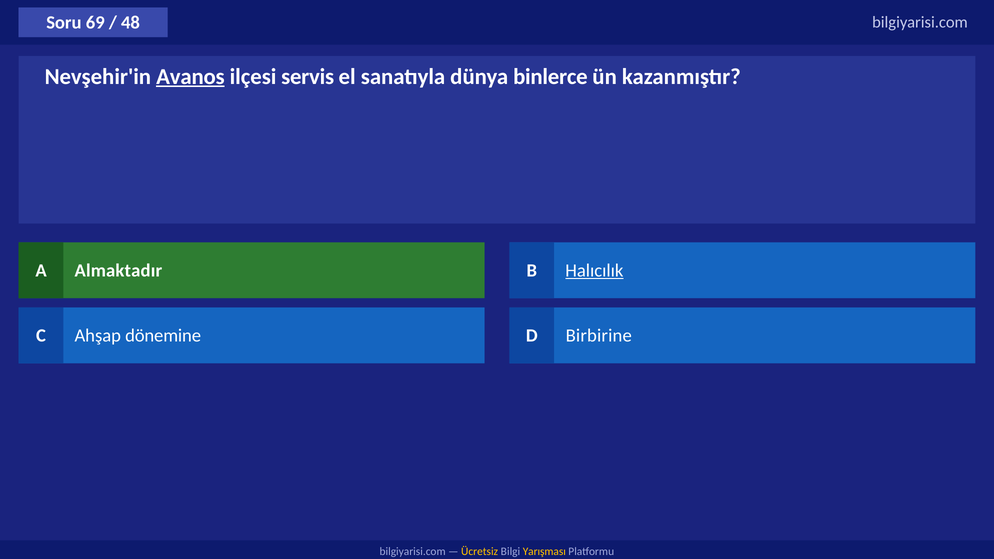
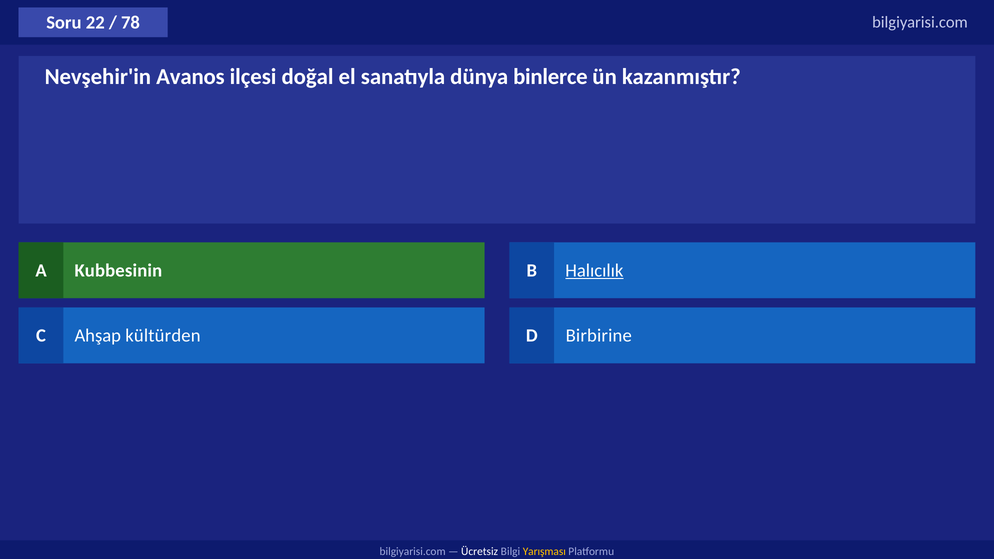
69: 69 -> 22
48: 48 -> 78
Avanos underline: present -> none
servis: servis -> doğal
Almaktadır: Almaktadır -> Kubbesinin
dönemine: dönemine -> kültürden
Ücretsiz colour: yellow -> white
